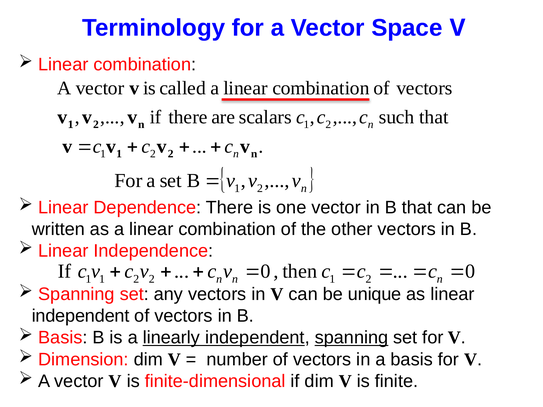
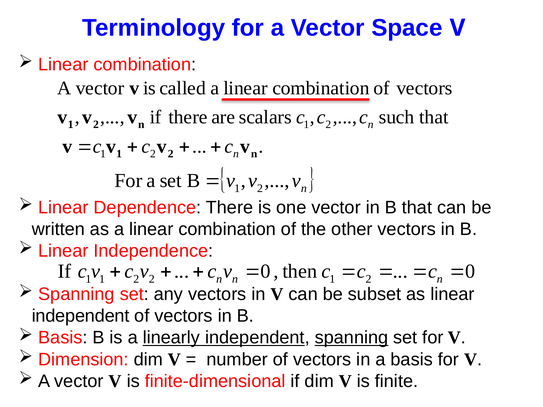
unique: unique -> subset
